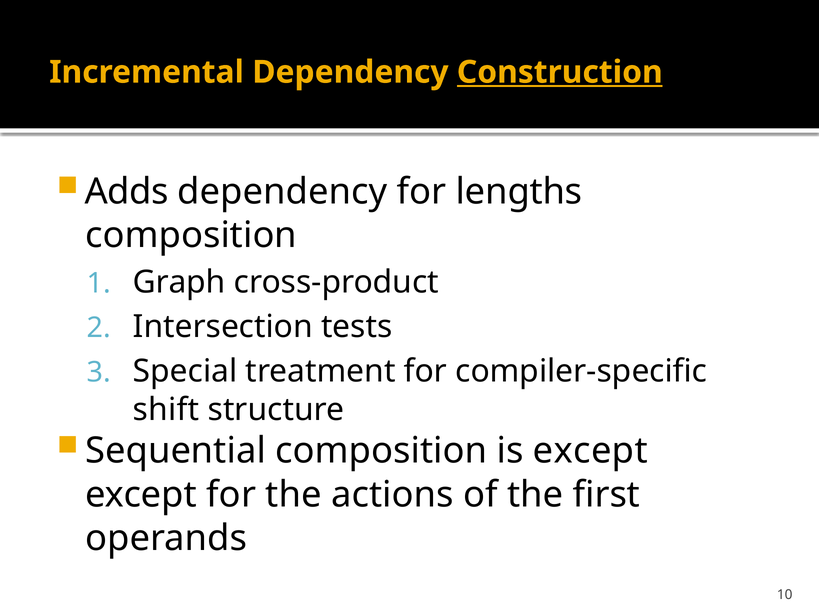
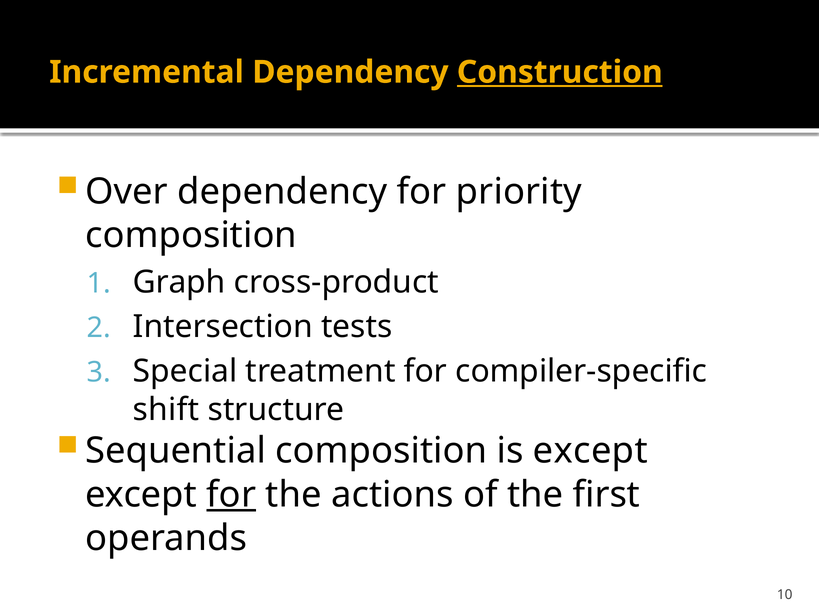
Adds: Adds -> Over
lengths: lengths -> priority
for at (231, 495) underline: none -> present
